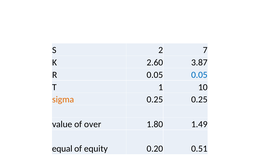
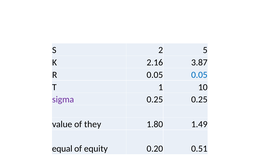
7: 7 -> 5
2.60: 2.60 -> 2.16
sigma colour: orange -> purple
over: over -> they
